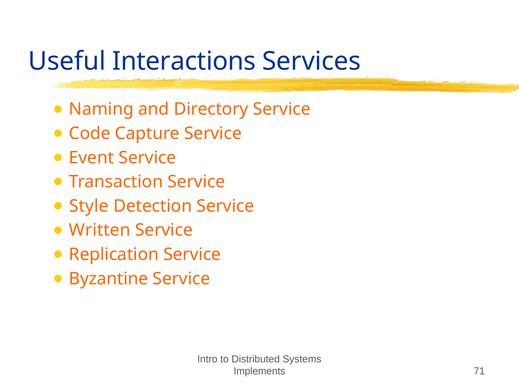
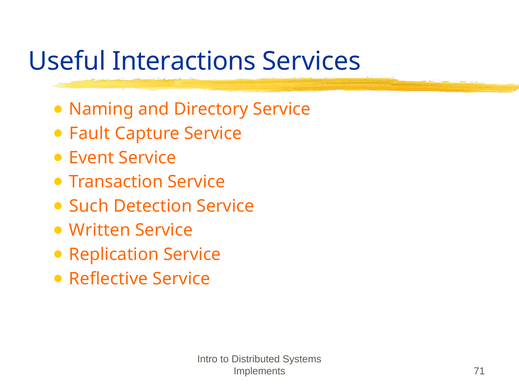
Code: Code -> Fault
Style: Style -> Such
Byzantine: Byzantine -> Reflective
